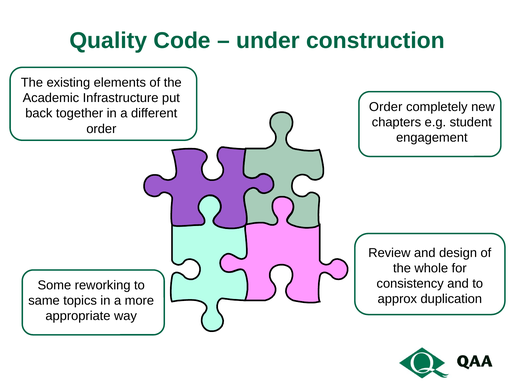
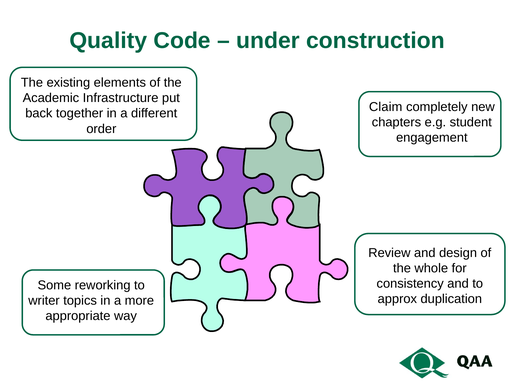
Order at (386, 107): Order -> Claim
same: same -> writer
